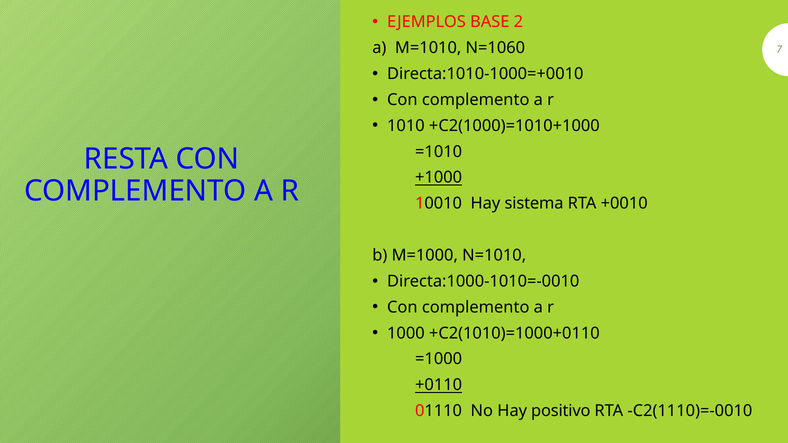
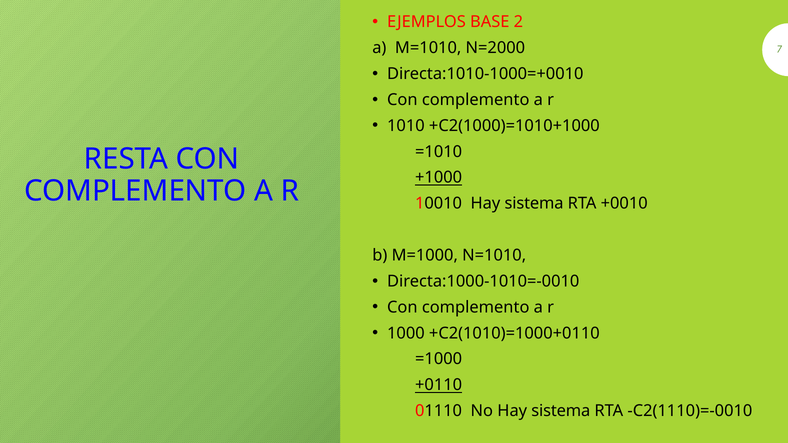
N=1060: N=1060 -> N=2000
No Hay positivo: positivo -> sistema
